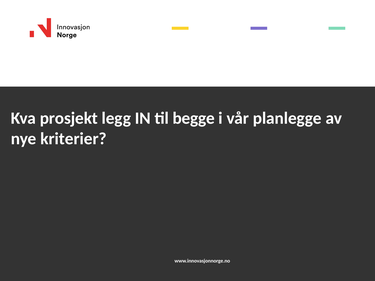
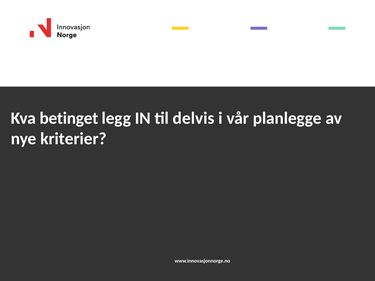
prosjekt: prosjekt -> betinget
begge: begge -> delvis
